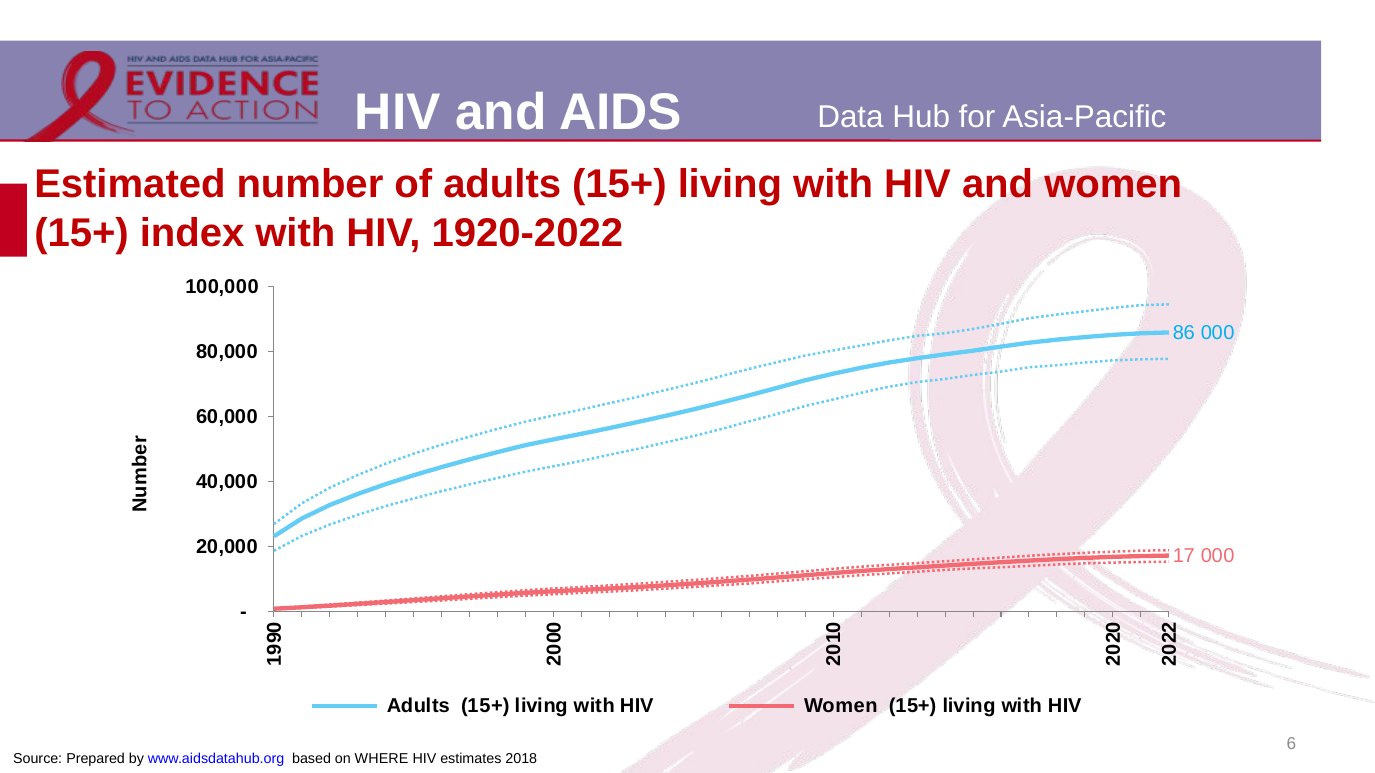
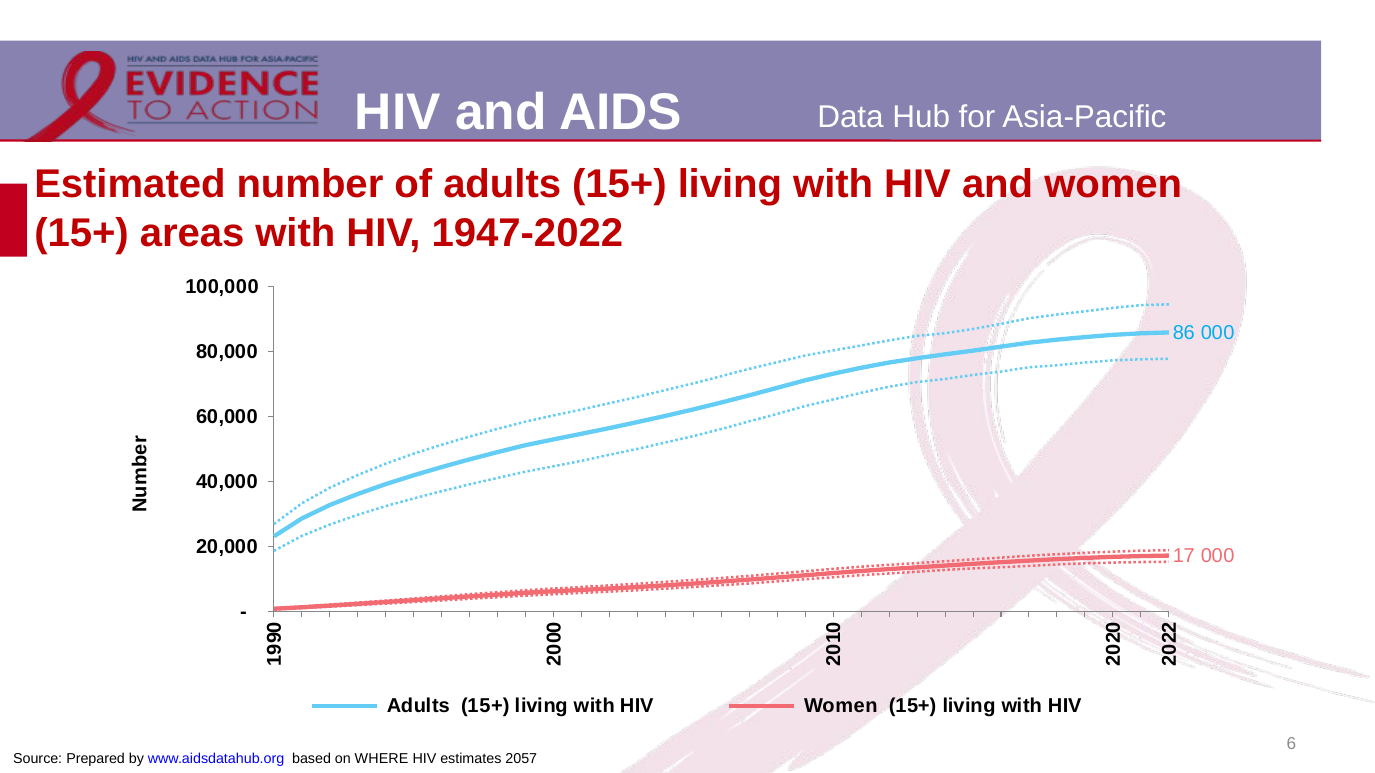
index: index -> areas
1920-2022: 1920-2022 -> 1947-2022
2018: 2018 -> 2057
